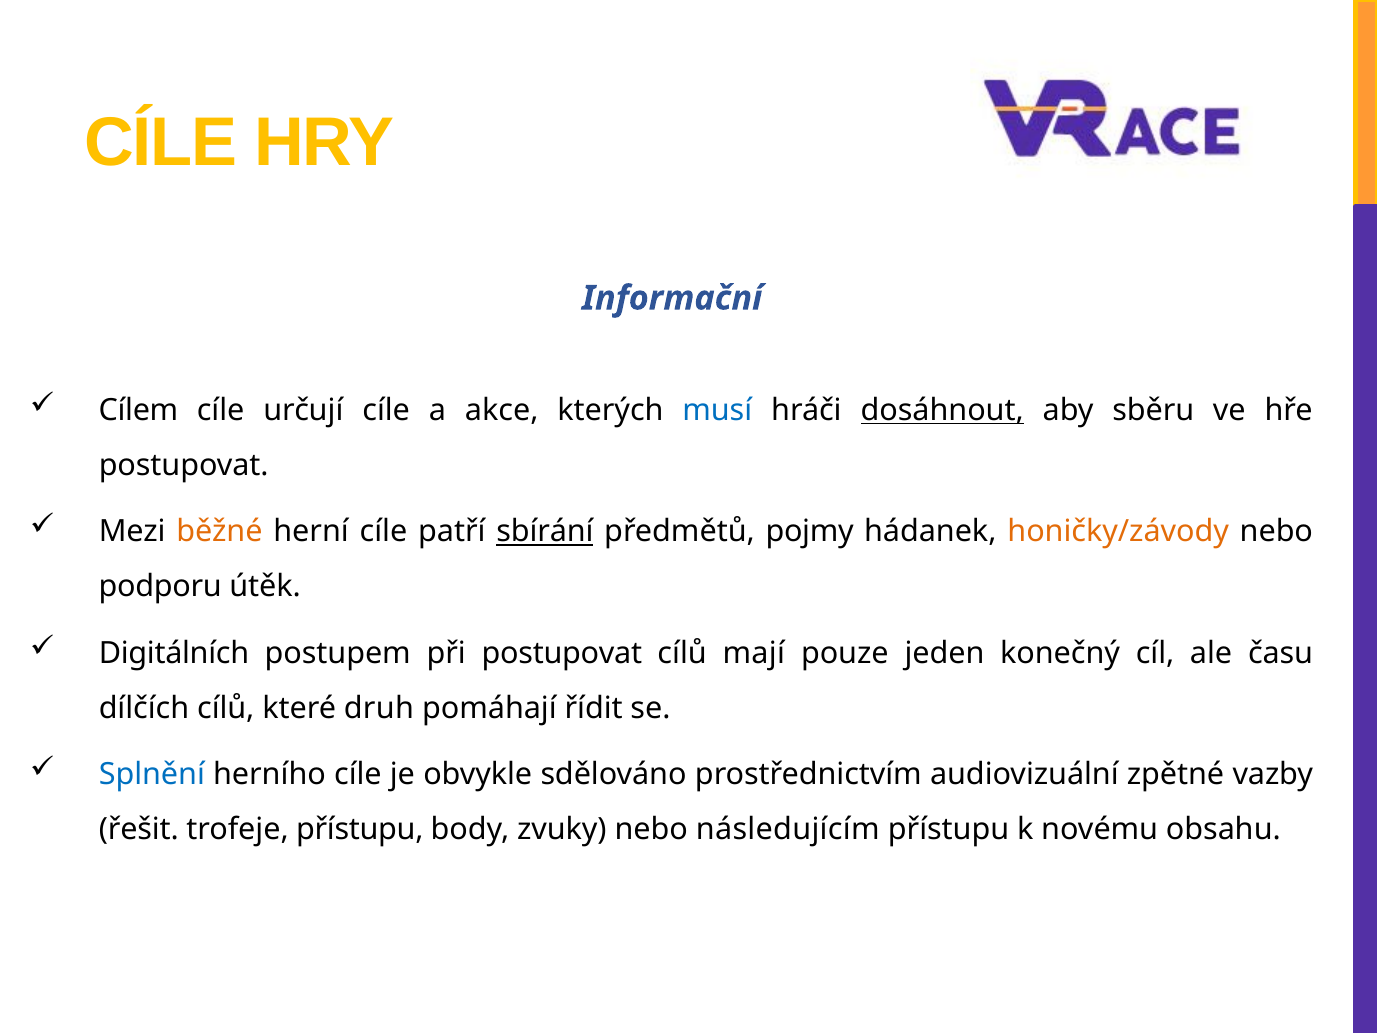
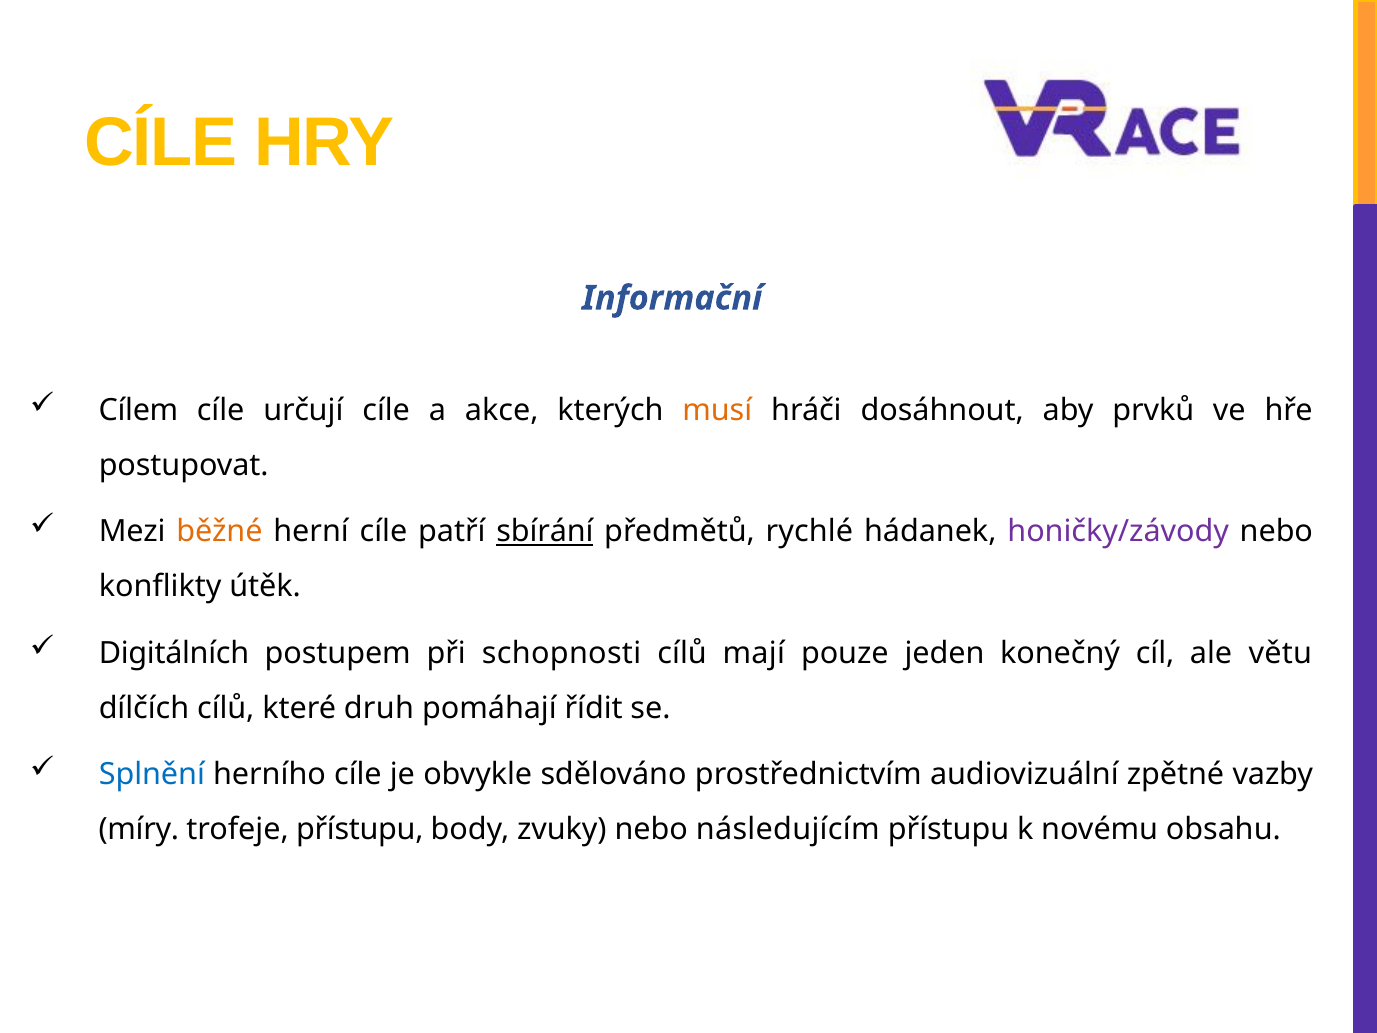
musí colour: blue -> orange
dosáhnout underline: present -> none
sběru: sběru -> prvků
pojmy: pojmy -> rychlé
honičky/závody colour: orange -> purple
podporu: podporu -> konflikty
při postupovat: postupovat -> schopnosti
času: času -> větu
řešit: řešit -> míry
